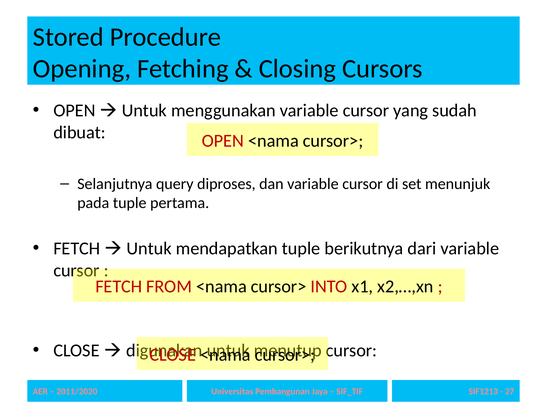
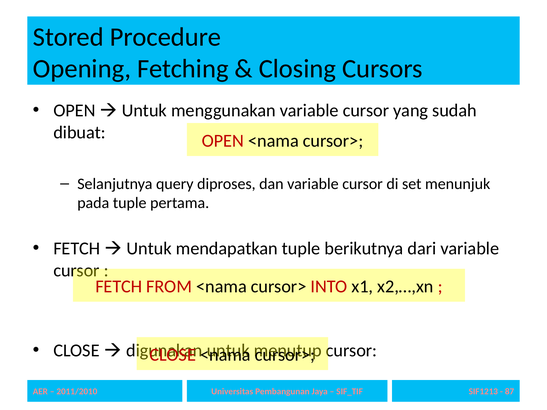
2011/2020: 2011/2020 -> 2011/2010
27: 27 -> 87
